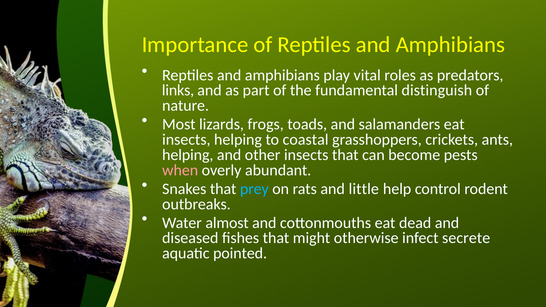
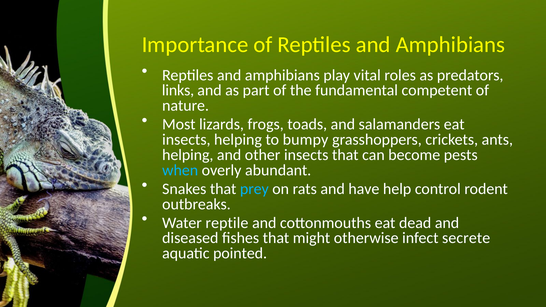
distinguish: distinguish -> competent
coastal: coastal -> bumpy
when colour: pink -> light blue
little: little -> have
almost: almost -> reptile
